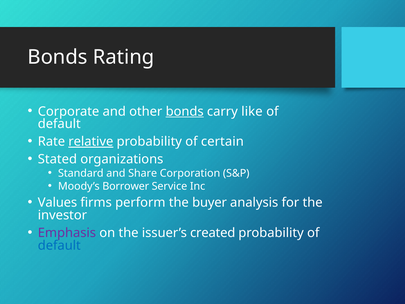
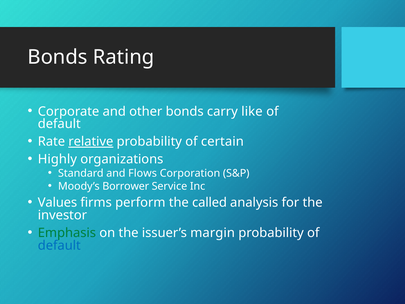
bonds at (185, 111) underline: present -> none
Stated: Stated -> Highly
Share: Share -> Flows
buyer: buyer -> called
Emphasis colour: purple -> green
created: created -> margin
